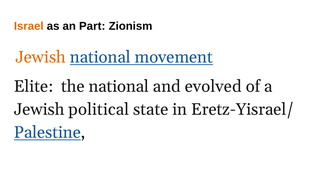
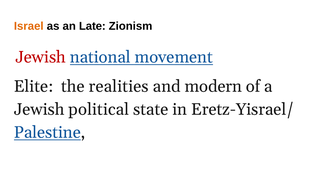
Part: Part -> Late
Jewish at (41, 57) colour: orange -> red
the national: national -> realities
evolved: evolved -> modern
